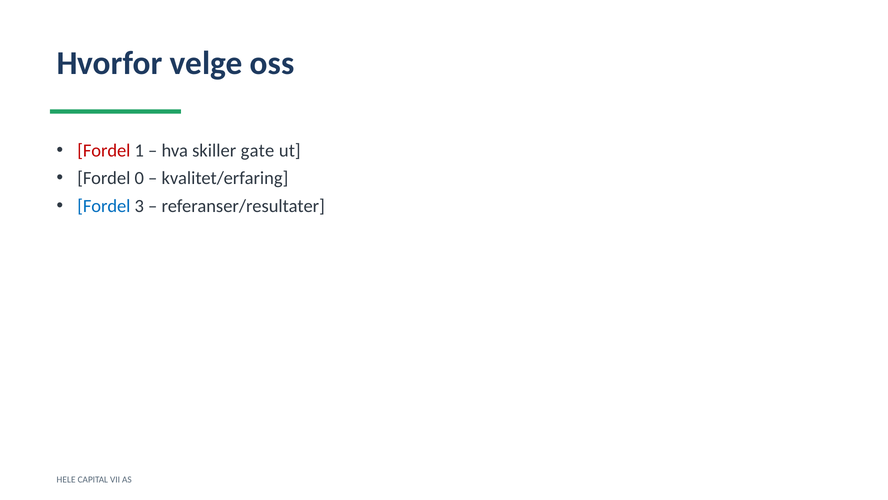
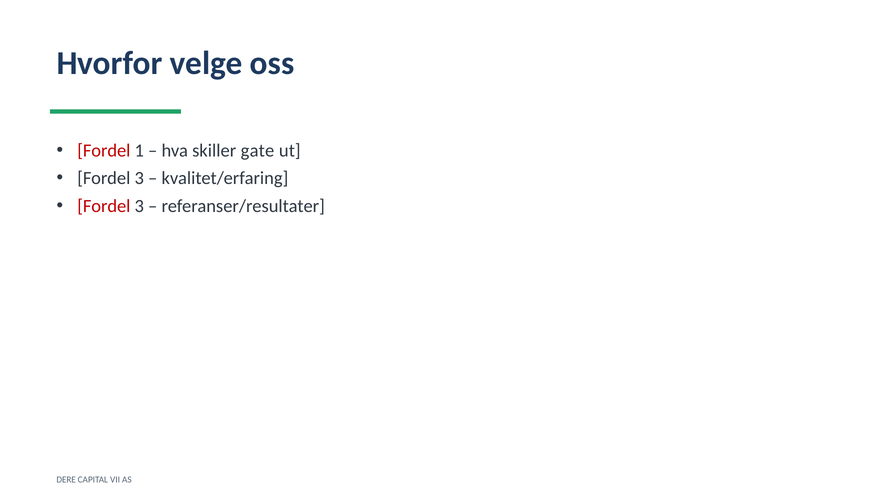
0 at (139, 178): 0 -> 3
Fordel at (104, 206) colour: blue -> red
HELE: HELE -> DERE
